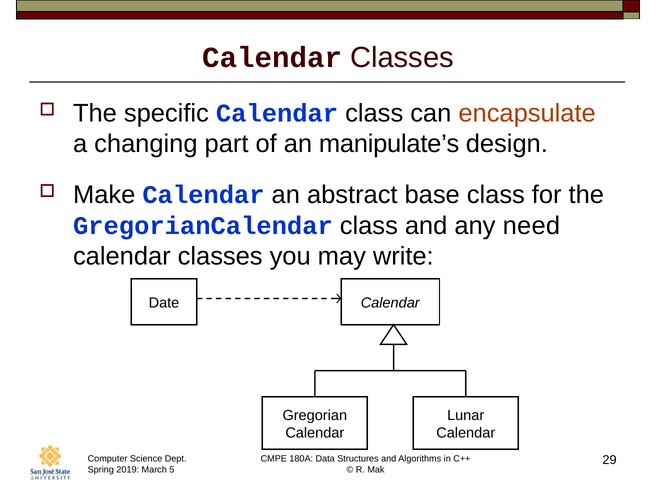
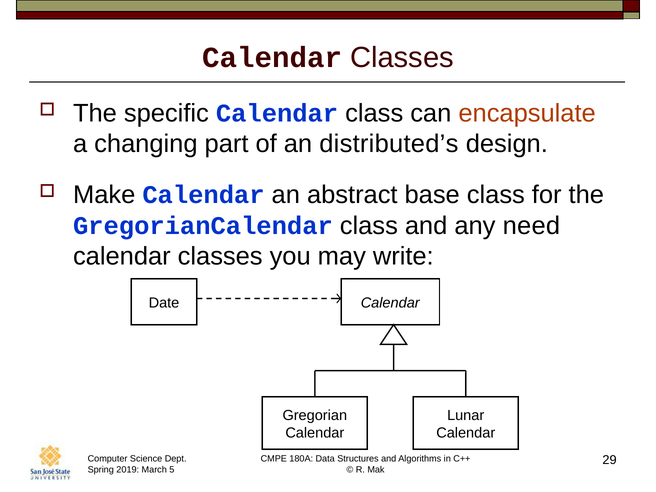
manipulate’s: manipulate’s -> distributed’s
